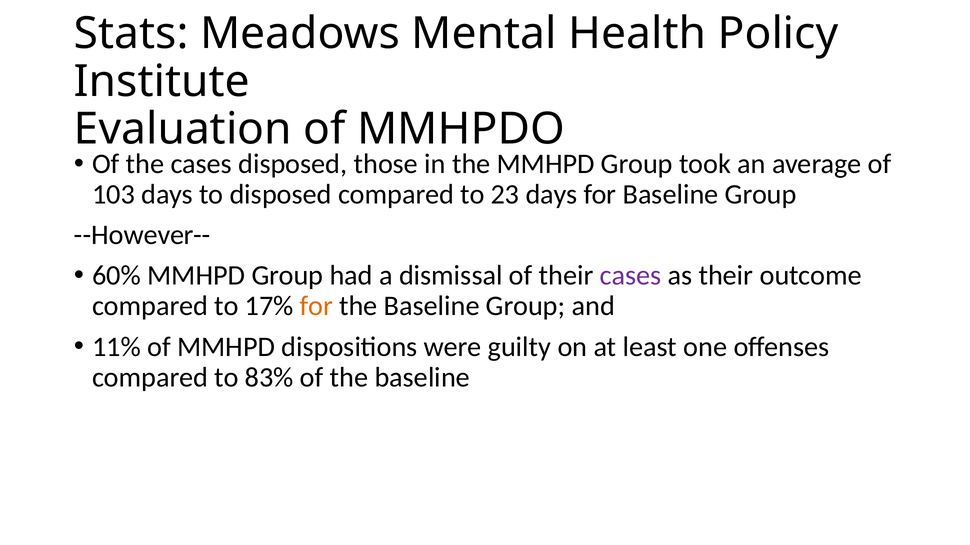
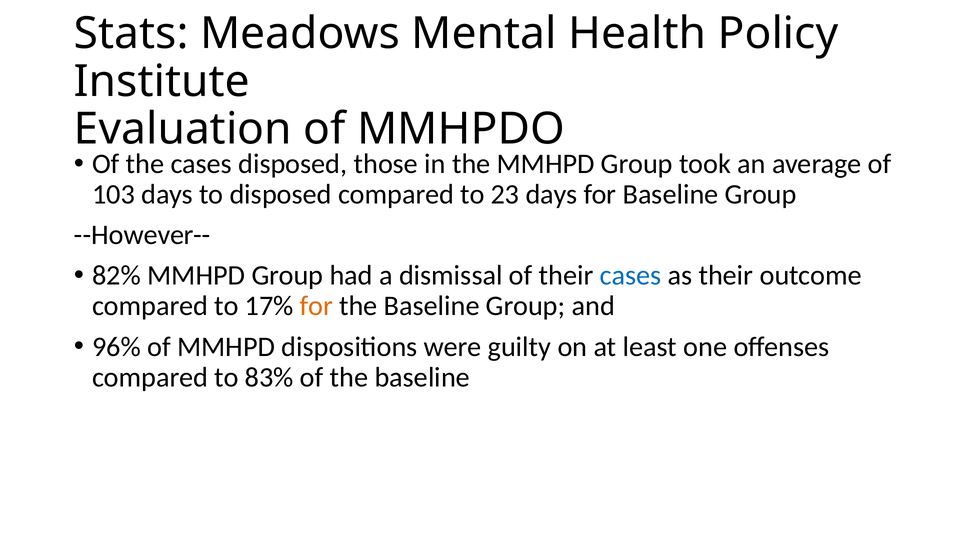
60%: 60% -> 82%
cases at (631, 276) colour: purple -> blue
11%: 11% -> 96%
